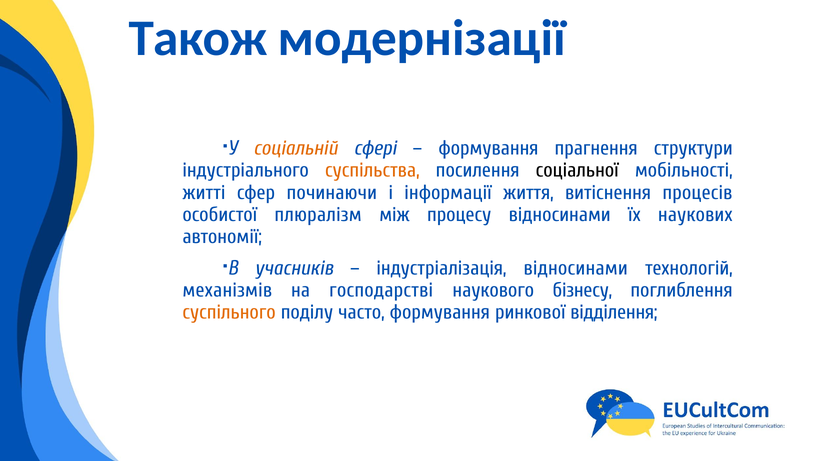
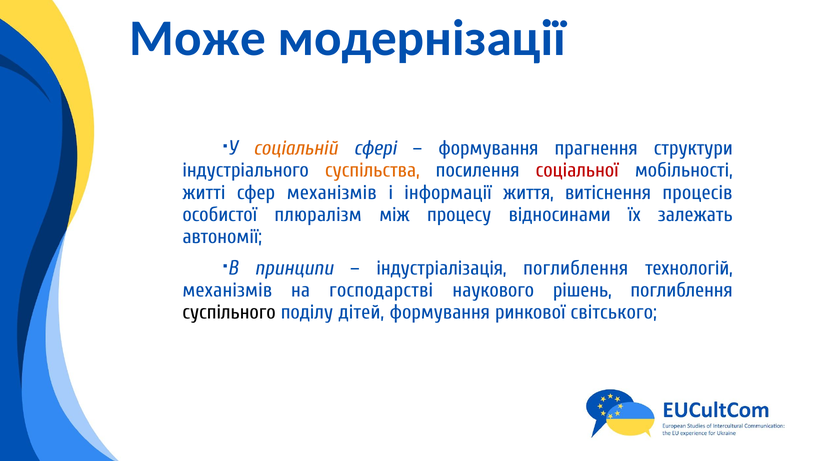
Також: Також -> Може
соціальної colour: black -> red
сфер починаючи: починаючи -> механізмів
наукових: наукових -> залежать
учасників: учасників -> принципи
індустріалізація відносинами: відносинами -> поглиблення
бізнесу: бізнесу -> рішень
суспільного colour: orange -> black
часто: часто -> дітей
відділення: відділення -> світського
